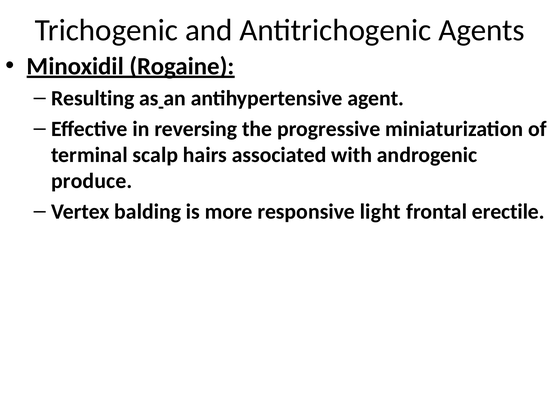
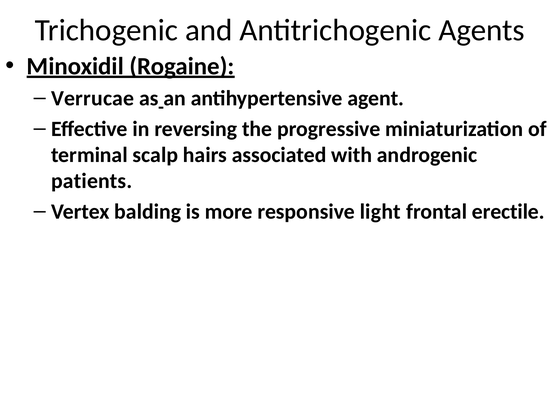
Resulting: Resulting -> Verrucae
produce: produce -> patients
